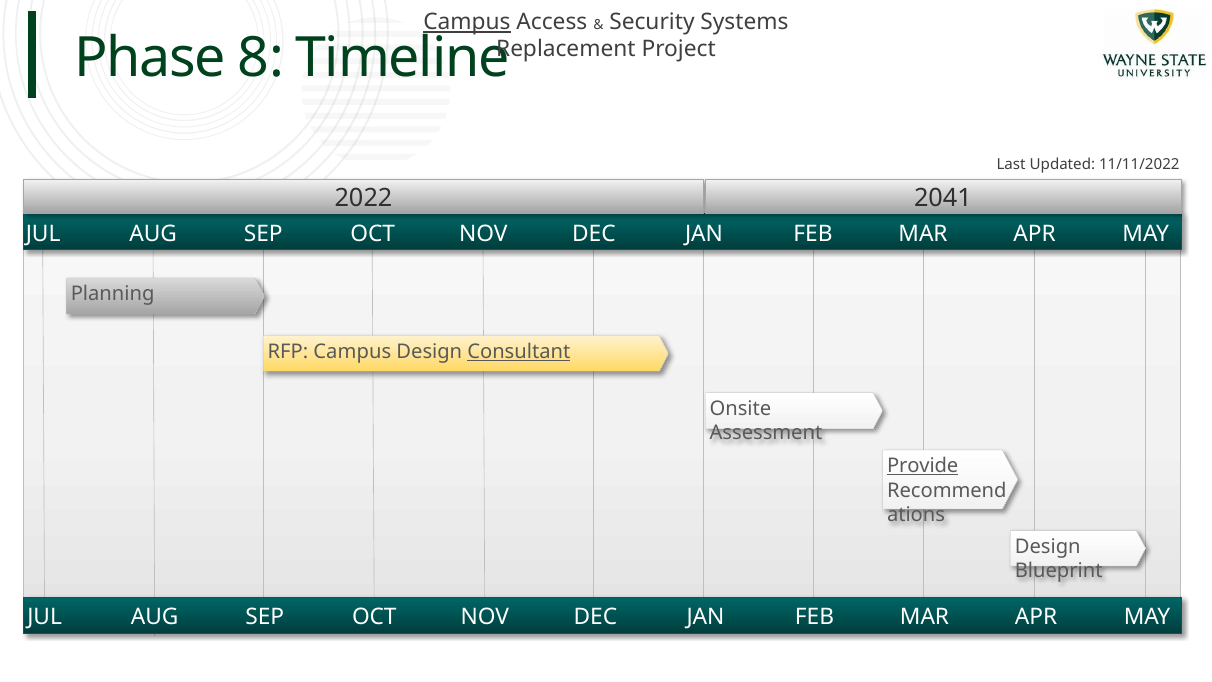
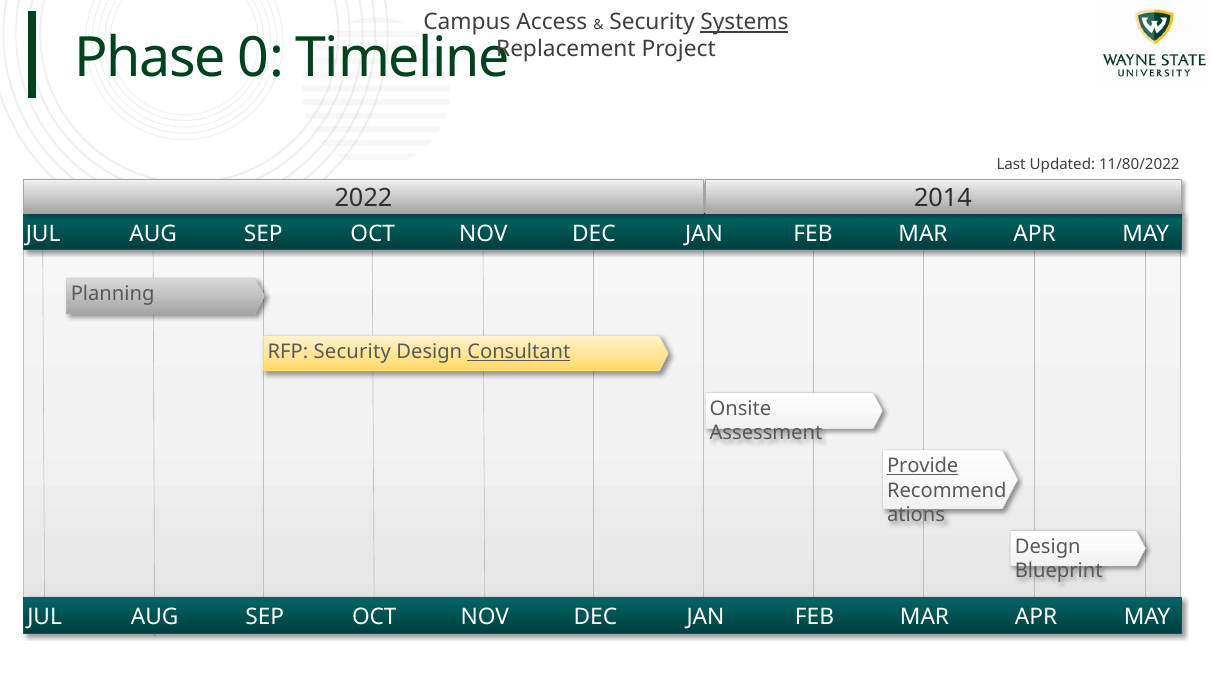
Campus at (467, 22) underline: present -> none
Systems underline: none -> present
8: 8 -> 0
11/11/2022: 11/11/2022 -> 11/80/2022
2041: 2041 -> 2014
RFP Campus: Campus -> Security
